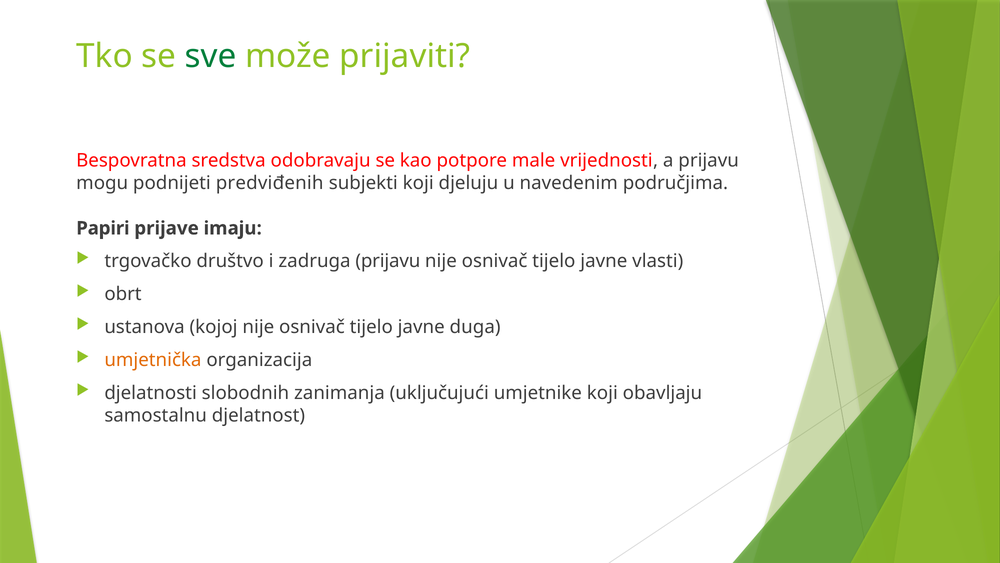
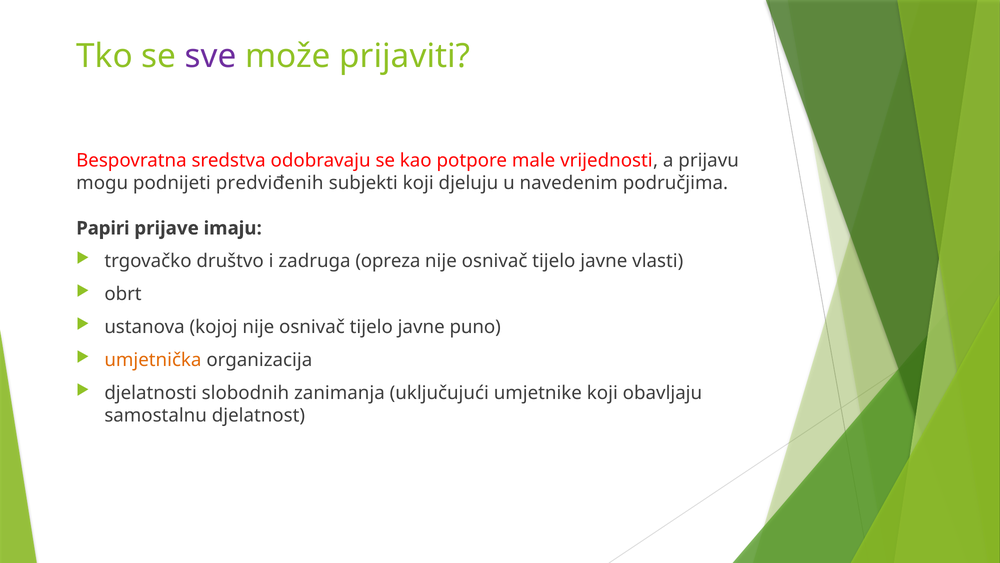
sve colour: green -> purple
zadruga prijavu: prijavu -> opreza
duga: duga -> puno
